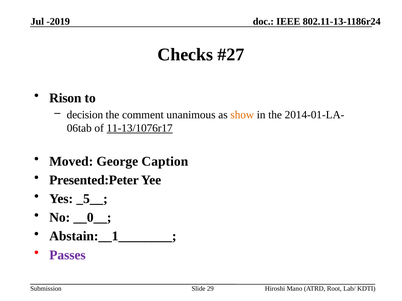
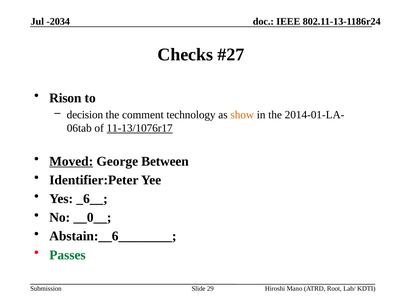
-2019: -2019 -> -2034
unanimous: unanimous -> technology
Moved underline: none -> present
Caption: Caption -> Between
Presented:Peter: Presented:Peter -> Identifier:Peter
_5__: _5__ -> _6__
Abstain:__1________: Abstain:__1________ -> Abstain:__6________
Passes colour: purple -> green
